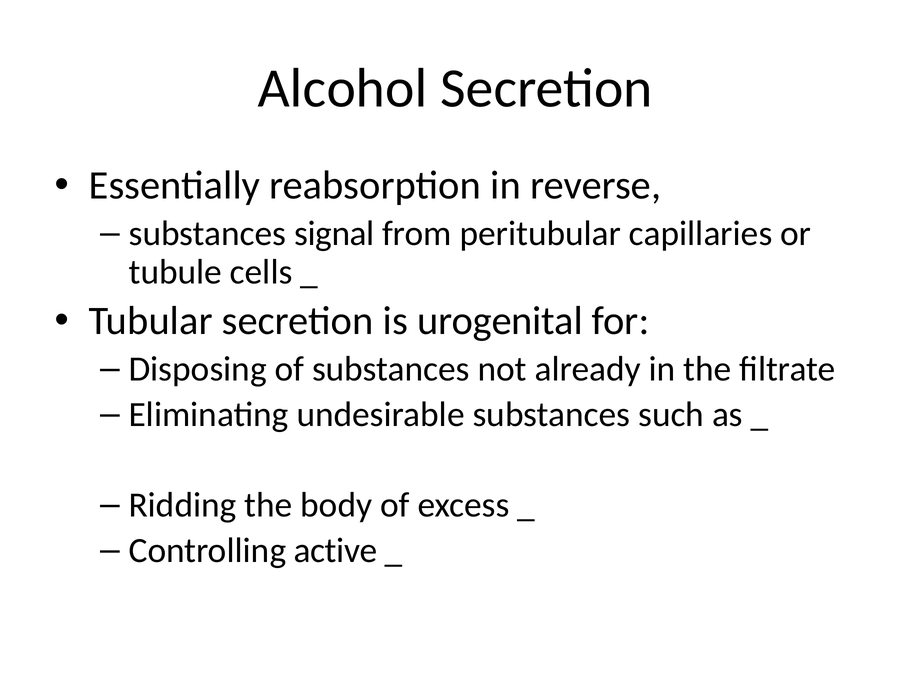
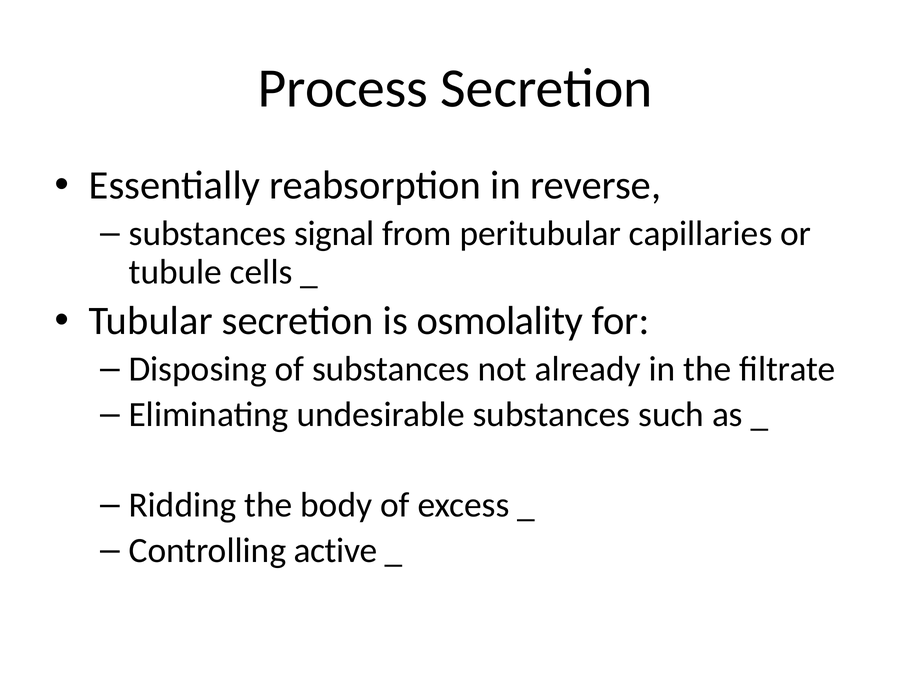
Alcohol: Alcohol -> Process
urogenital: urogenital -> osmolality
